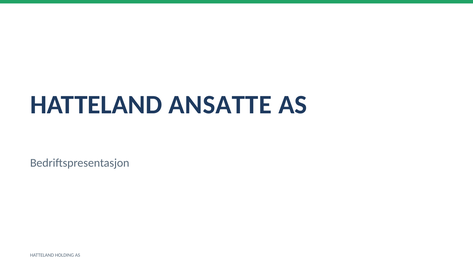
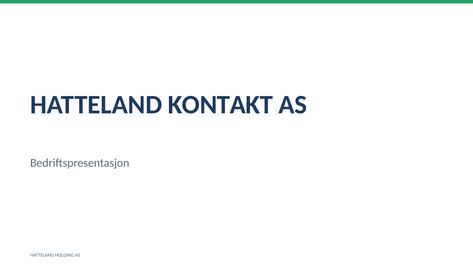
ANSATTE: ANSATTE -> KONTAKT
